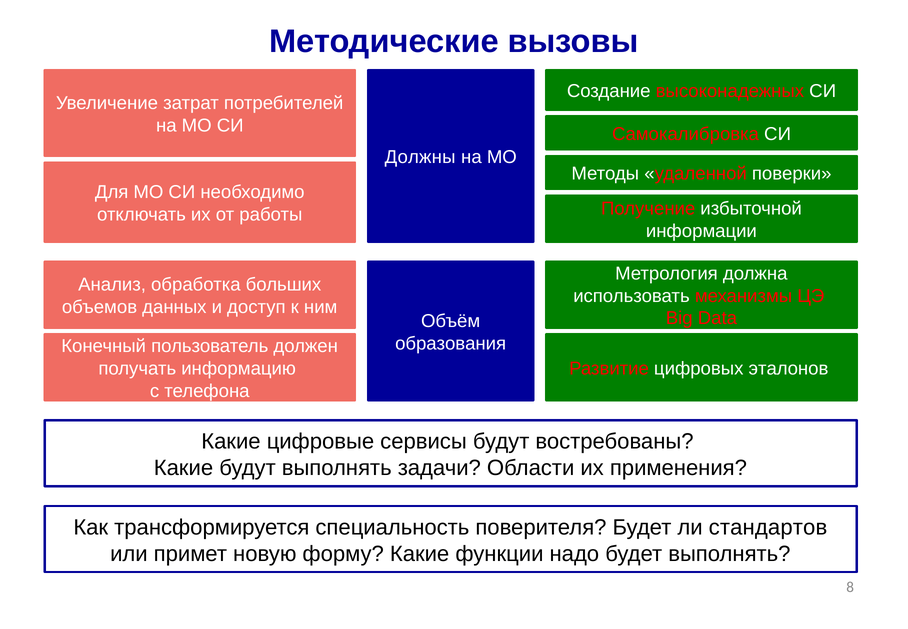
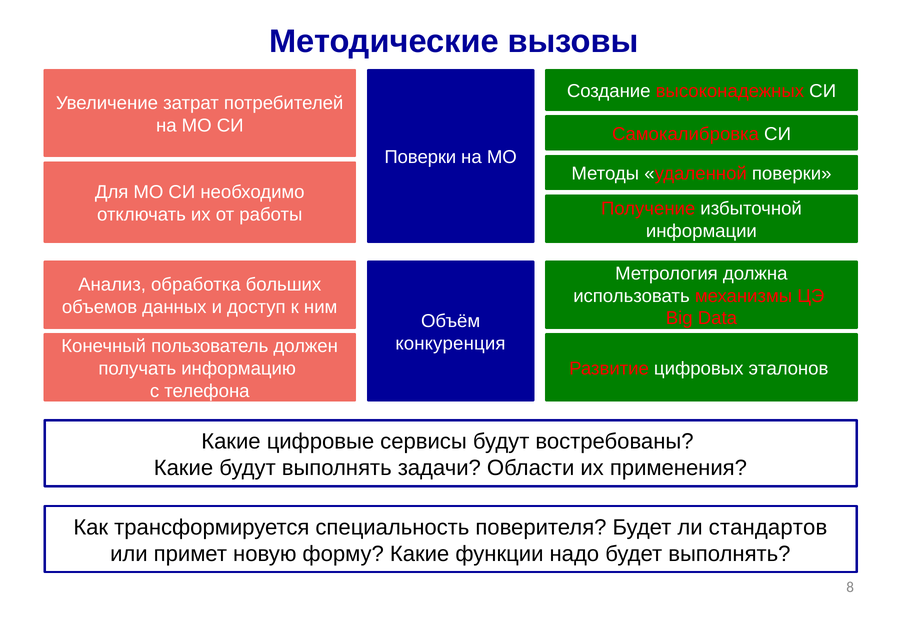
Должны at (420, 157): Должны -> Поверки
образования: образования -> конкуренция
